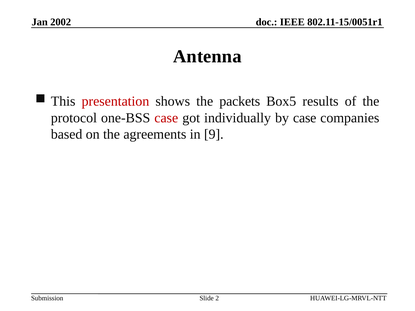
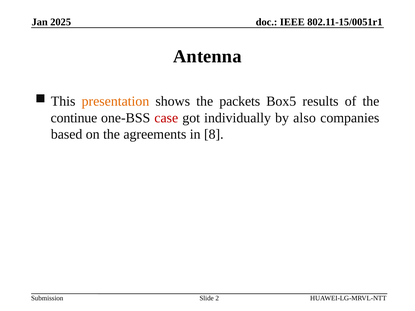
2002: 2002 -> 2025
presentation colour: red -> orange
protocol: protocol -> continue
by case: case -> also
9: 9 -> 8
